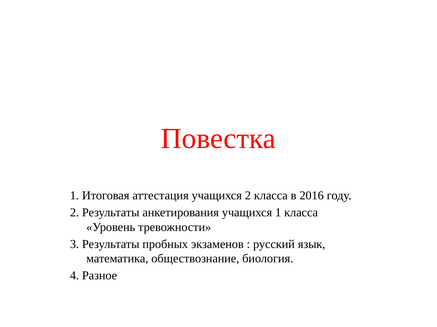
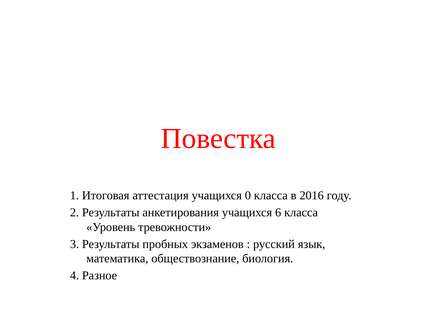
учащихся 2: 2 -> 0
учащихся 1: 1 -> 6
